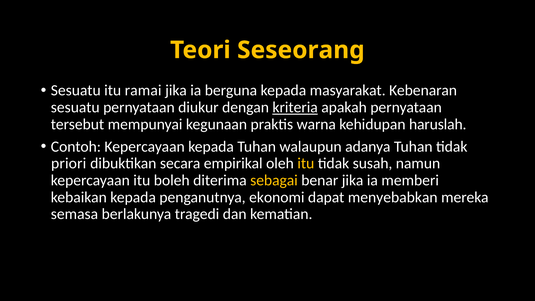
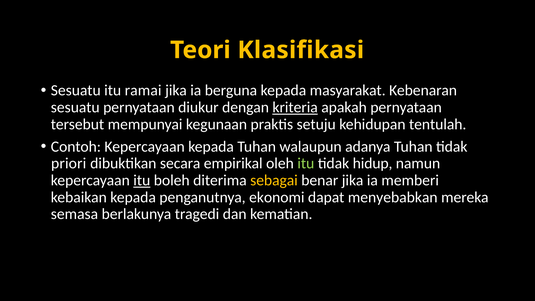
Seseorang: Seseorang -> Klasifikasi
warna: warna -> setuju
haruslah: haruslah -> tentulah
itu at (306, 163) colour: yellow -> light green
susah: susah -> hidup
itu at (142, 180) underline: none -> present
